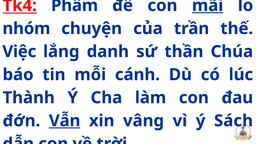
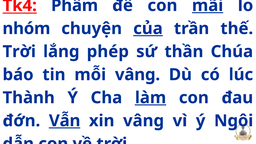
của underline: none -> present
Việc at (19, 52): Việc -> Trời
danh: danh -> phép
mỗi cánh: cánh -> vâng
làm underline: none -> present
Sách: Sách -> Ngôi
